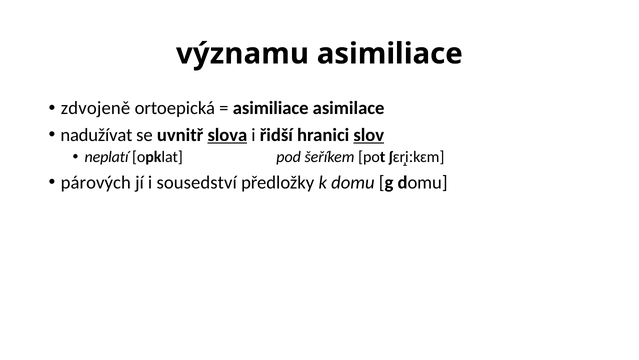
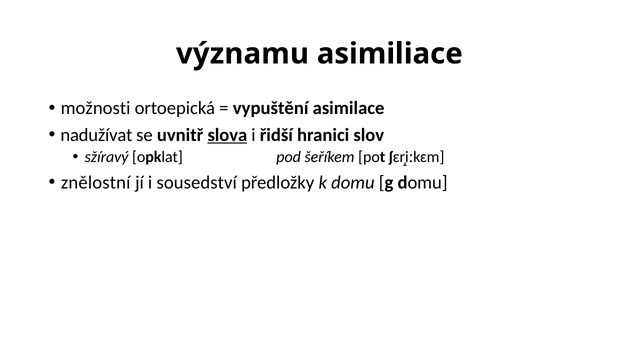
zdvojeně: zdvojeně -> možnosti
asimiliace at (271, 108): asimiliace -> vypuštění
slov underline: present -> none
neplatí: neplatí -> sžíravý
párových: párových -> znělostní
